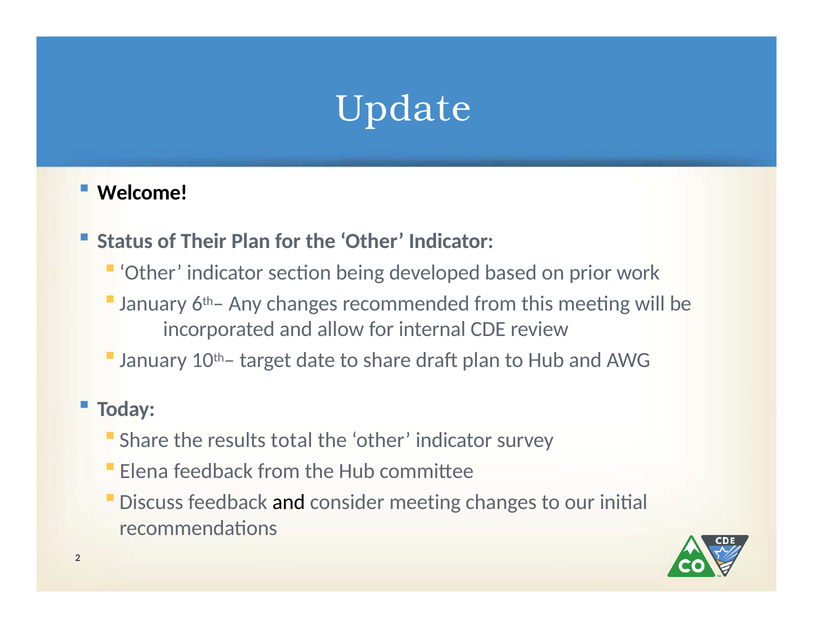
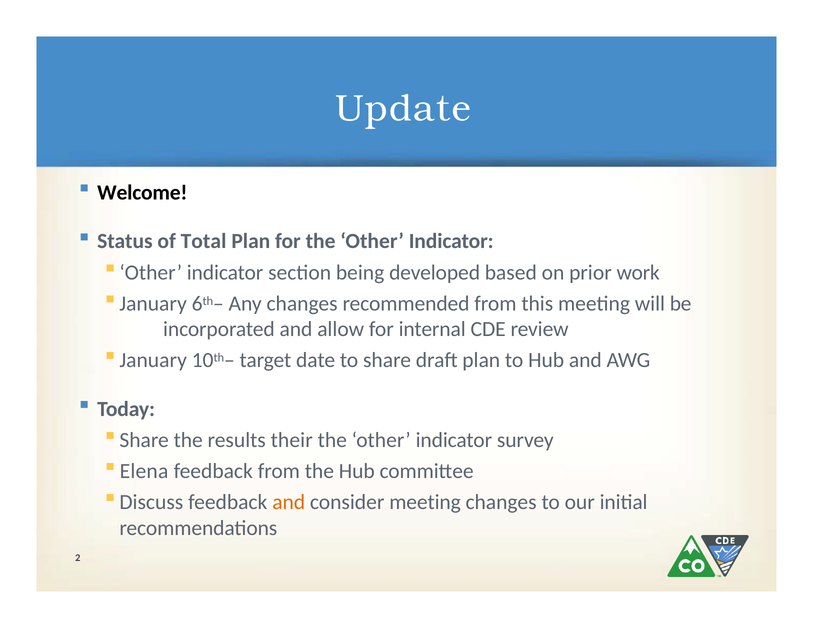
Their: Their -> Total
total: total -> their
and at (289, 502) colour: black -> orange
